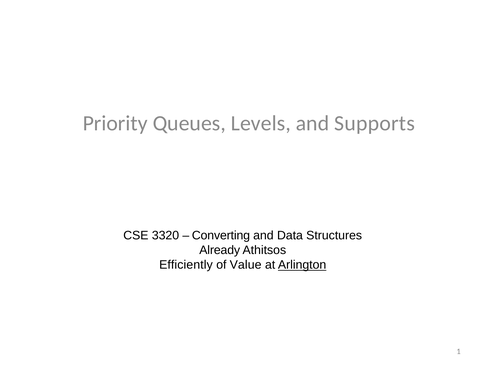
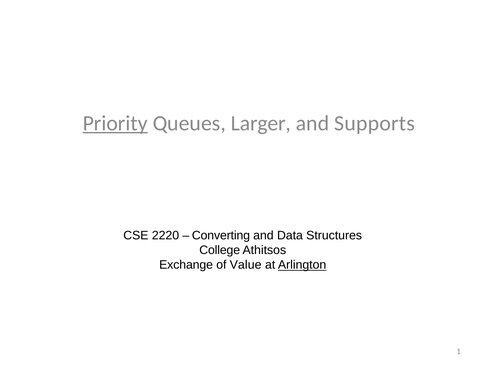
Priority underline: none -> present
Levels: Levels -> Larger
3320: 3320 -> 2220
Already: Already -> College
Efficiently: Efficiently -> Exchange
